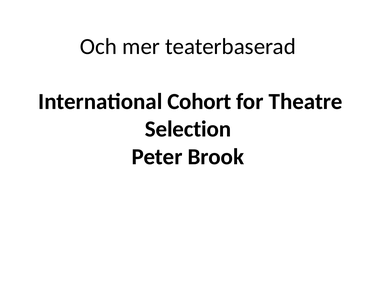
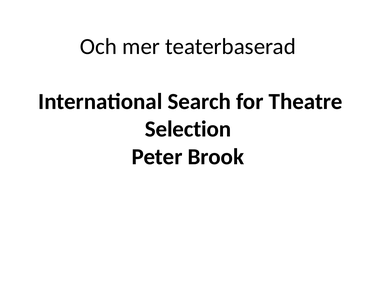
Cohort: Cohort -> Search
